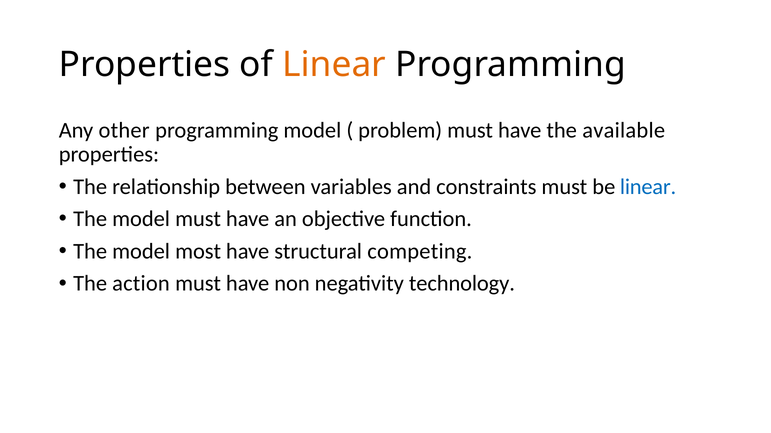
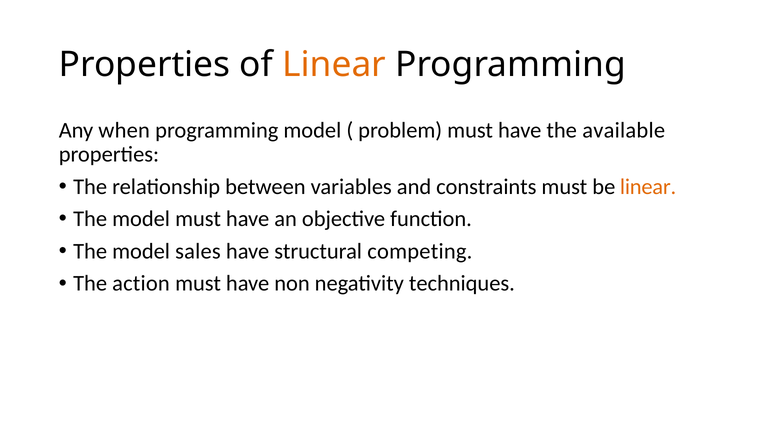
other: other -> when
linear at (648, 187) colour: blue -> orange
most: most -> sales
technology: technology -> techniques
